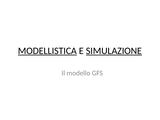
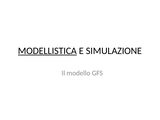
SIMULAZIONE underline: present -> none
